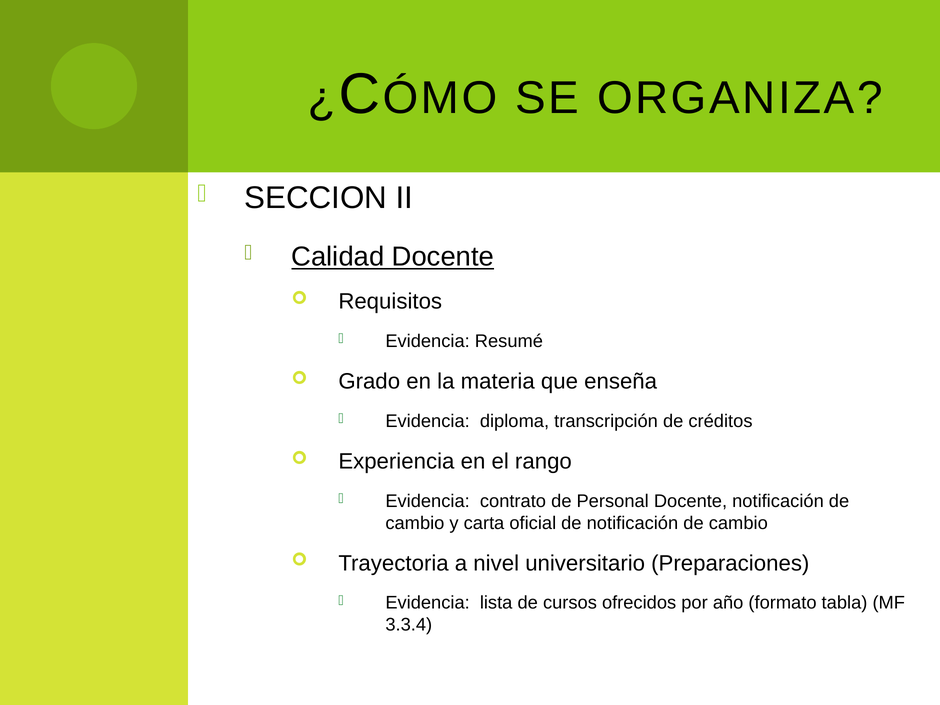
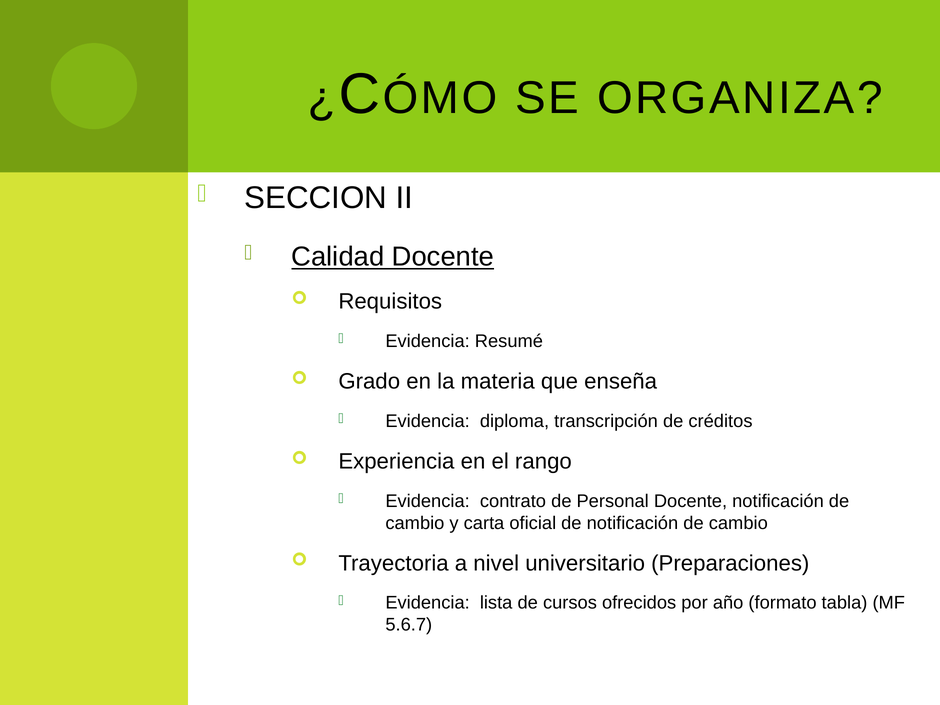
3.3.4: 3.3.4 -> 5.6.7
